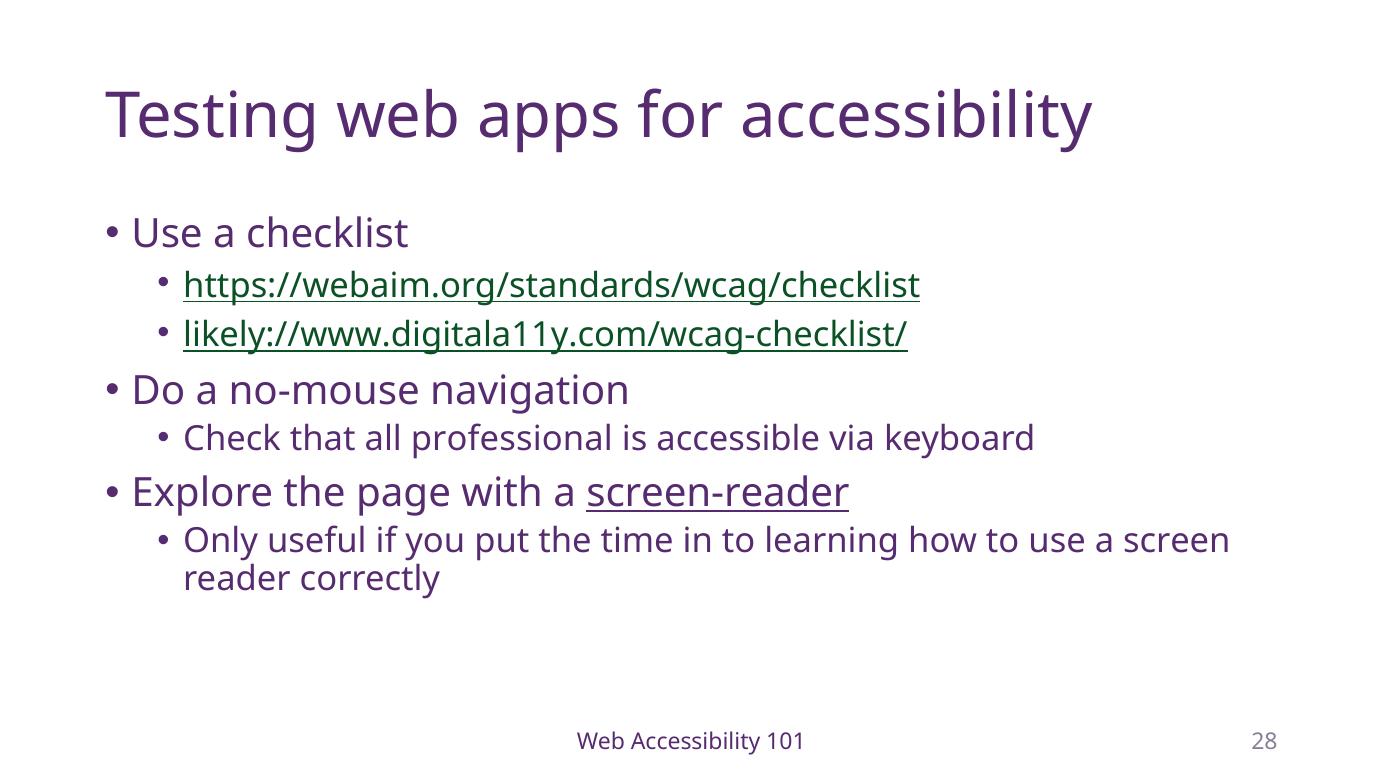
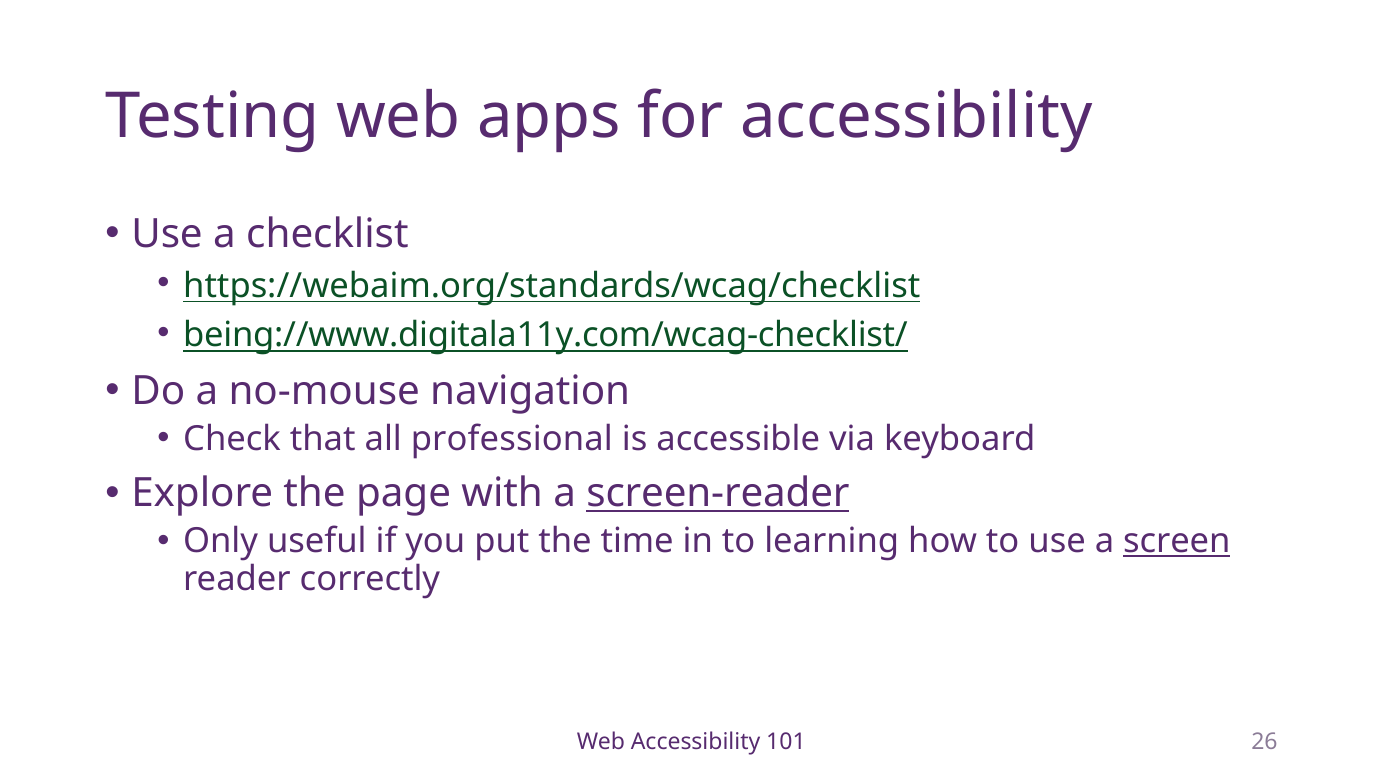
likely://www.digitala11y.com/wcag-checklist/: likely://www.digitala11y.com/wcag-checklist/ -> being://www.digitala11y.com/wcag-checklist/
screen underline: none -> present
28: 28 -> 26
